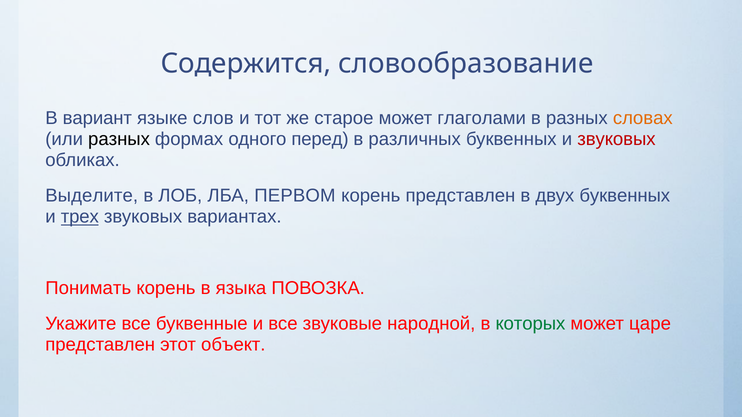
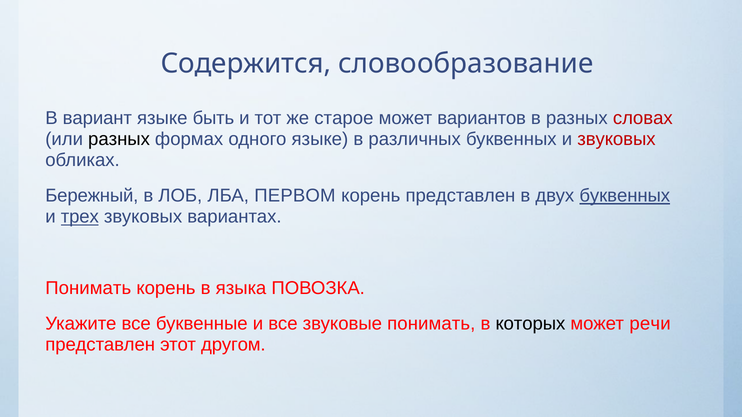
слов: слов -> быть
глаголами: глаголами -> вариантов
словах colour: orange -> red
одного перед: перед -> языке
Выделите: Выделите -> Бережный
буквенных at (625, 196) underline: none -> present
звуковые народной: народной -> понимать
которых colour: green -> black
царе: царе -> речи
объект: объект -> другом
